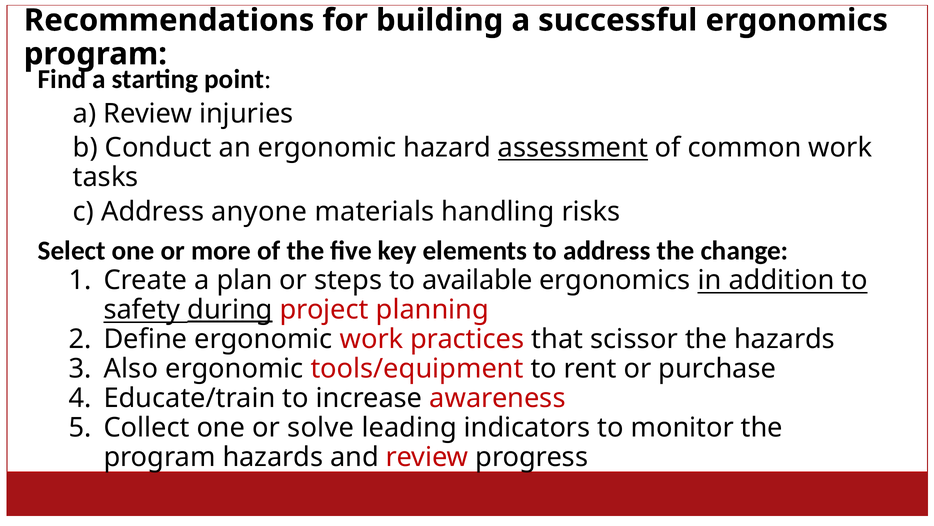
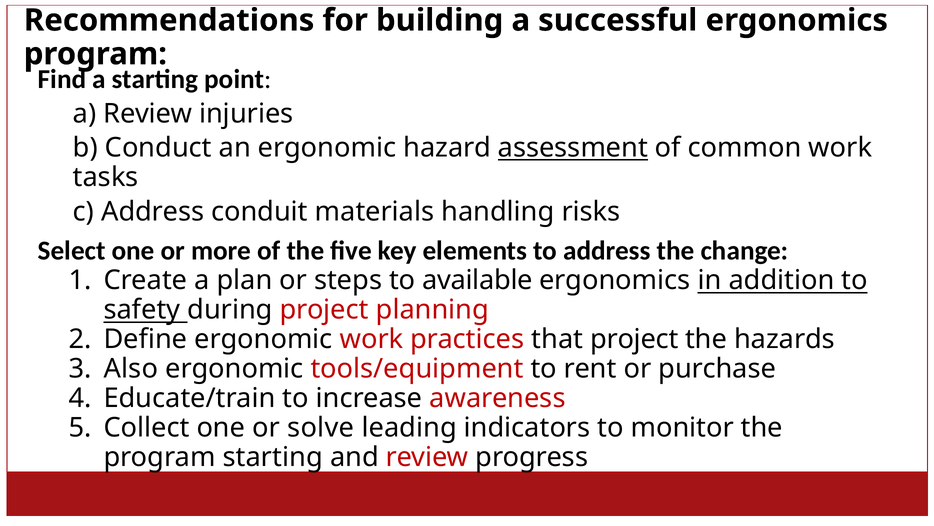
anyone: anyone -> conduit
during underline: present -> none
that scissor: scissor -> project
program hazards: hazards -> starting
